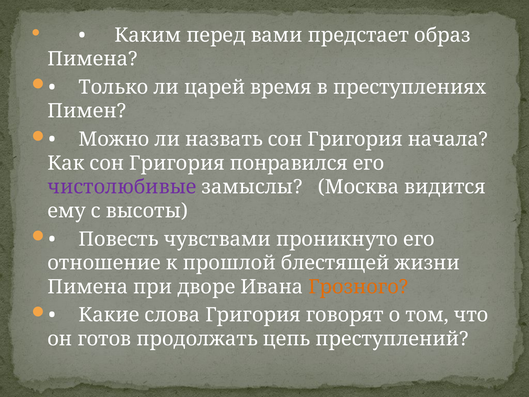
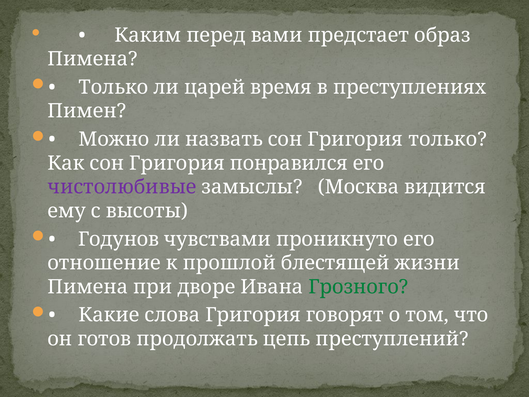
Григория начала: начала -> только
Повесть: Повесть -> Годунов
Грозного colour: orange -> green
